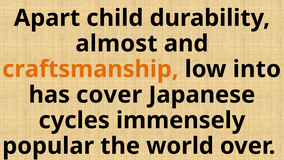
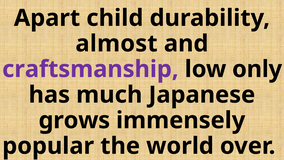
craftsmanship colour: orange -> purple
into: into -> only
cover: cover -> much
cycles: cycles -> grows
